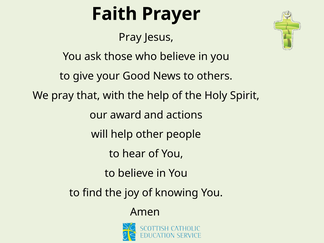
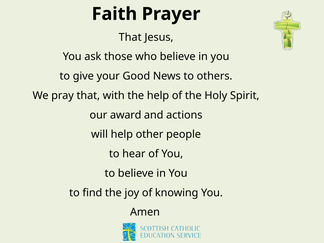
Pray at (130, 37): Pray -> That
